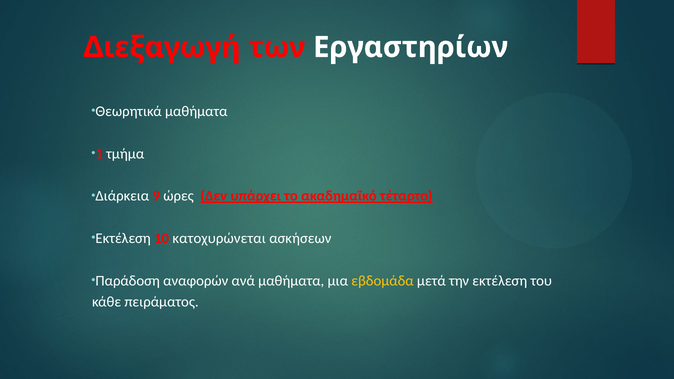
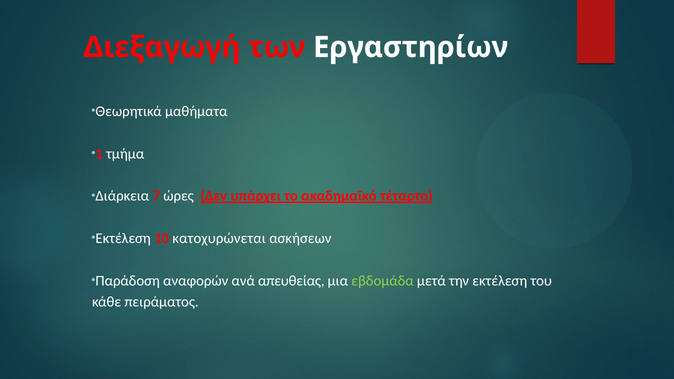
9: 9 -> 7
ανά μαθήματα: μαθήματα -> απευθείας
εβδομάδα colour: yellow -> light green
